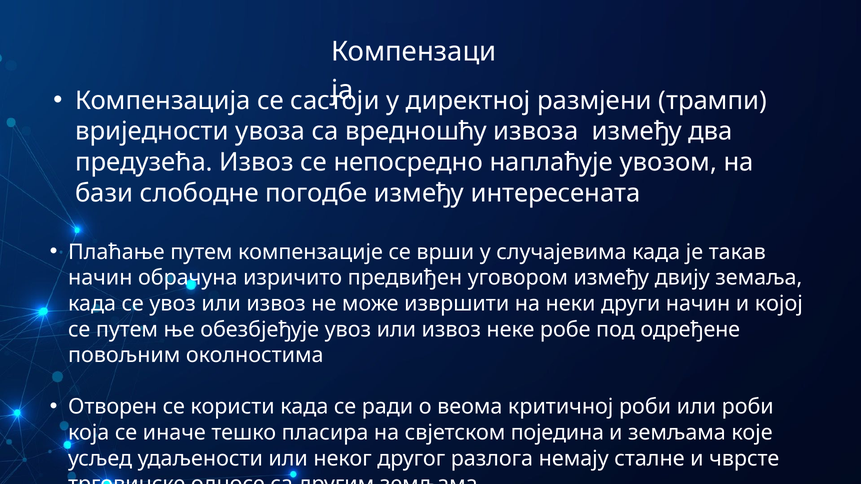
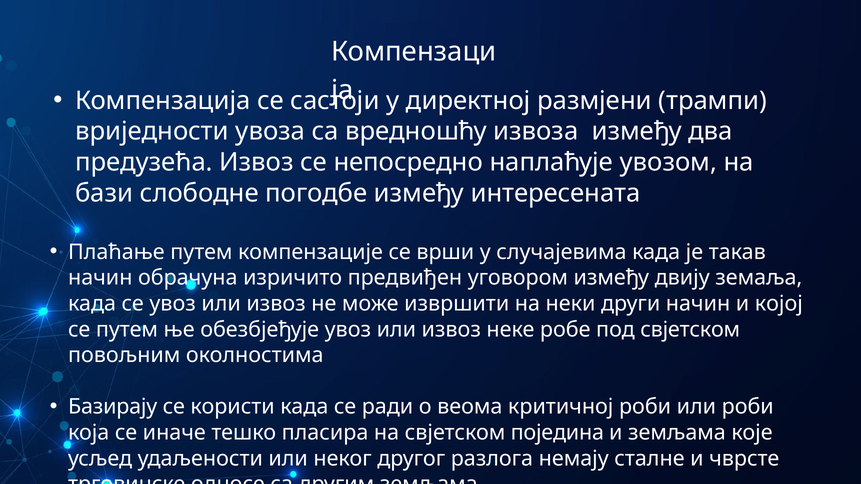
под одређене: одређене -> свјетском
Отворен: Отворен -> Базирају
